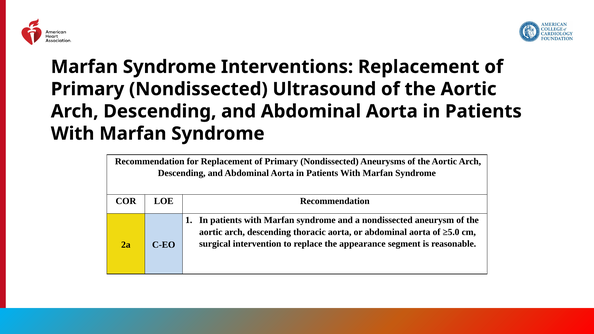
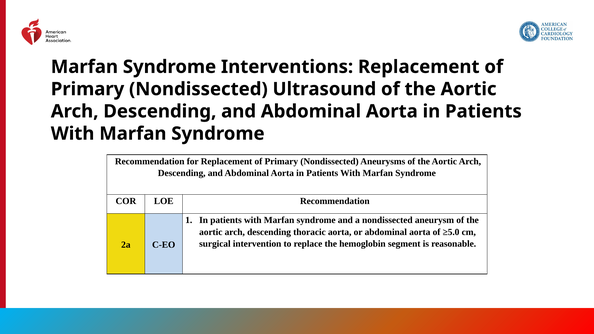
appearance: appearance -> hemoglobin
